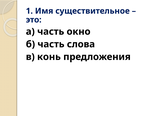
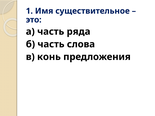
окно: окно -> ряда
